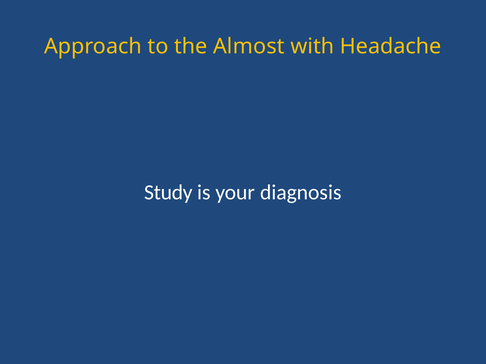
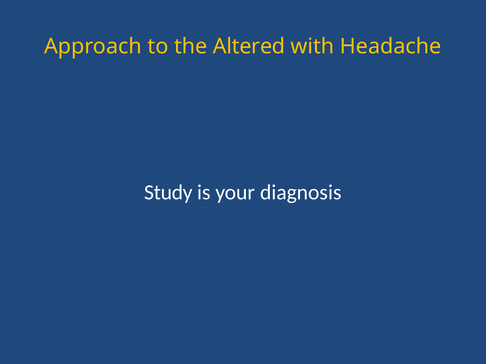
Almost: Almost -> Altered
